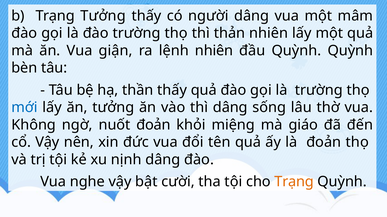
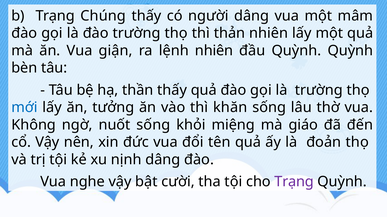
Trạng Tưởng: Tưởng -> Chúng
thì dâng: dâng -> khăn
nuốt đoản: đoản -> sống
Trạng at (294, 182) colour: orange -> purple
